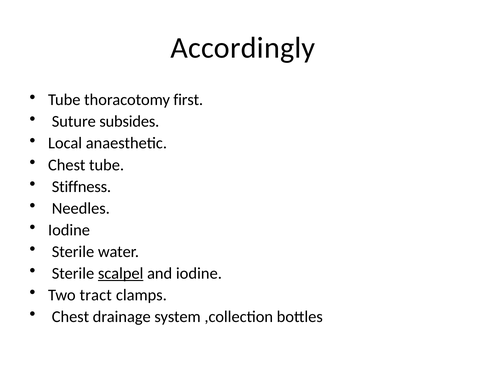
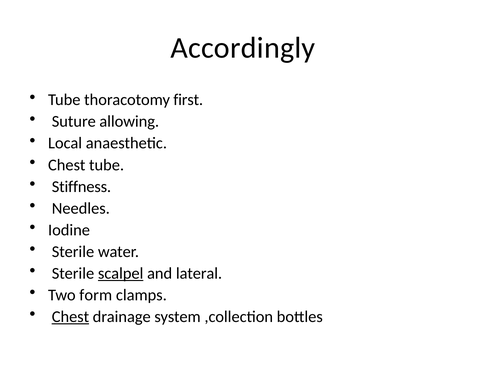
subsides: subsides -> allowing
and iodine: iodine -> lateral
tract: tract -> form
Chest at (70, 317) underline: none -> present
